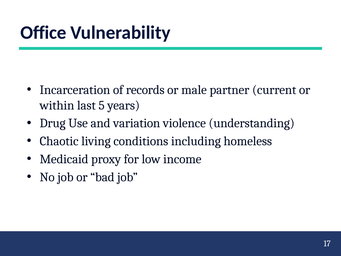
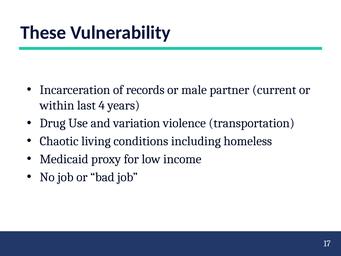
Office: Office -> These
5: 5 -> 4
understanding: understanding -> transportation
